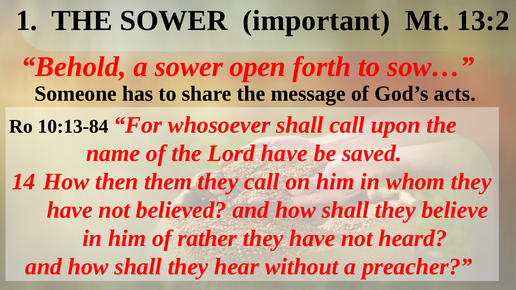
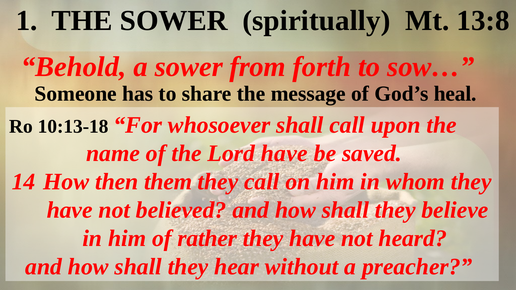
important: important -> spiritually
13:2: 13:2 -> 13:8
open: open -> from
acts: acts -> heal
10:13-84: 10:13-84 -> 10:13-18
